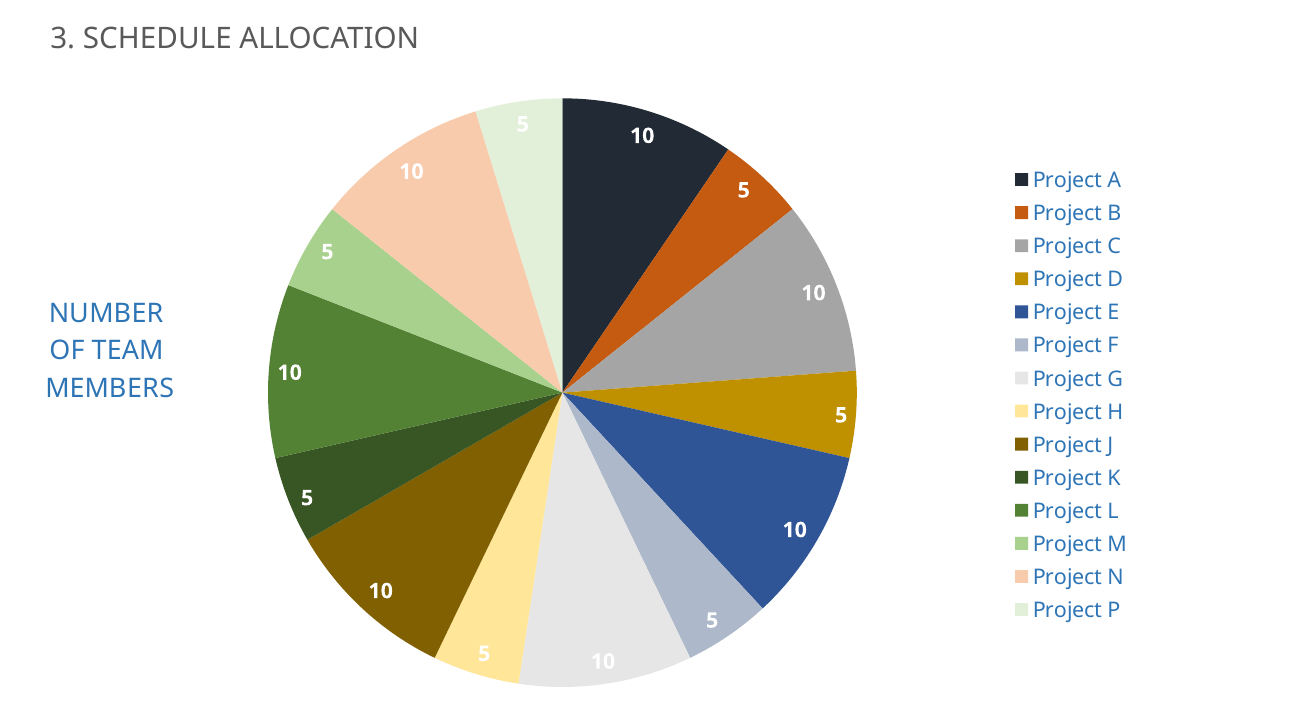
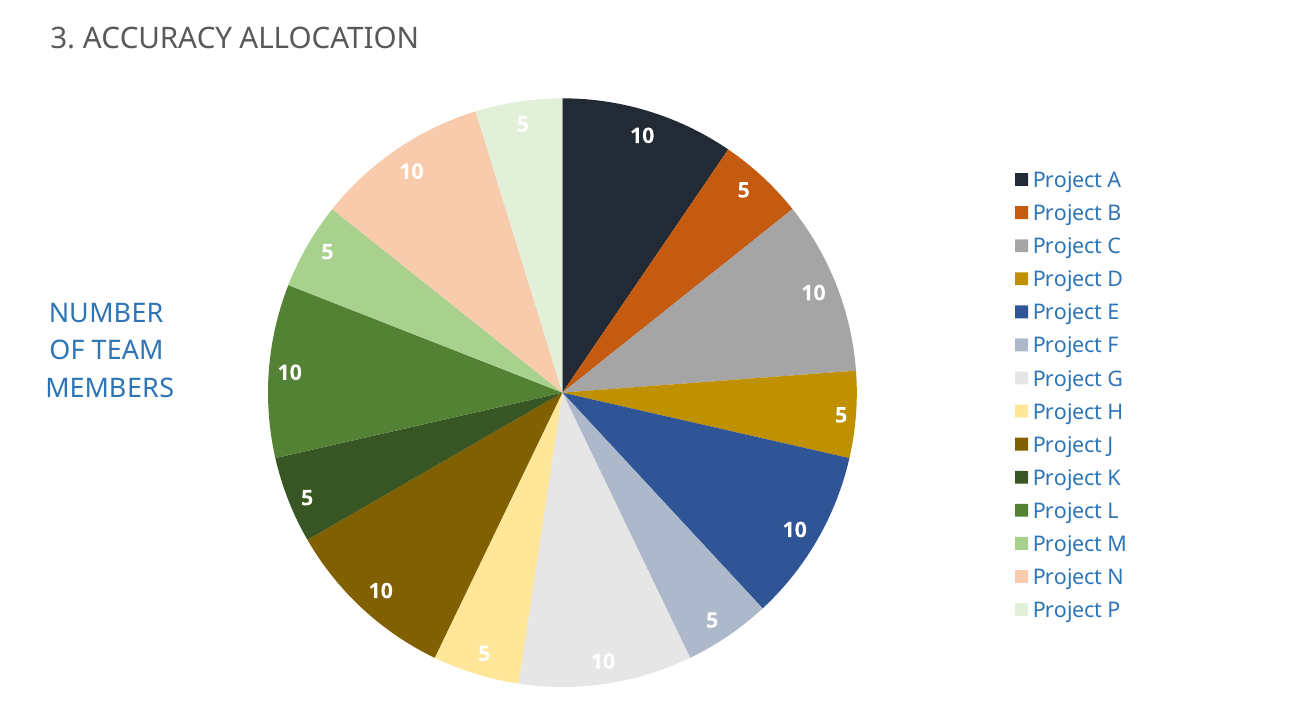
SCHEDULE: SCHEDULE -> ACCURACY
